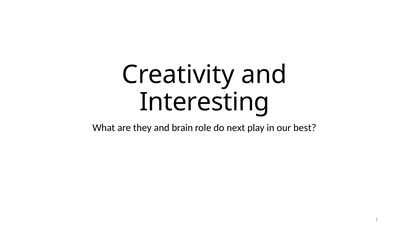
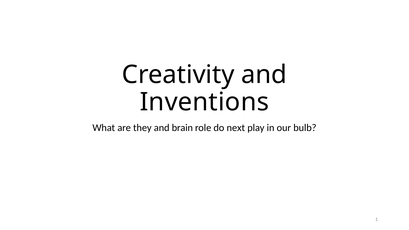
Interesting: Interesting -> Inventions
best: best -> bulb
